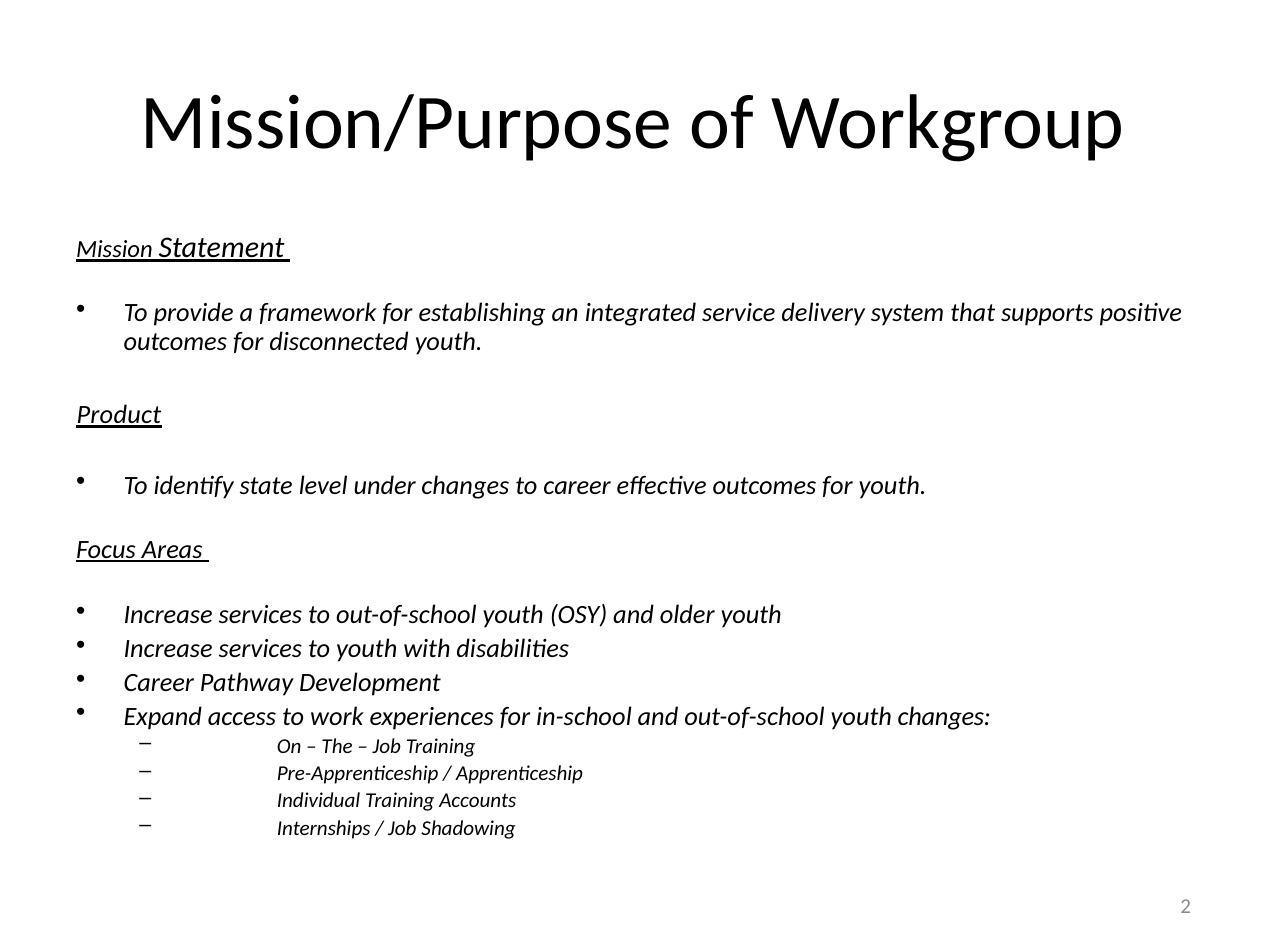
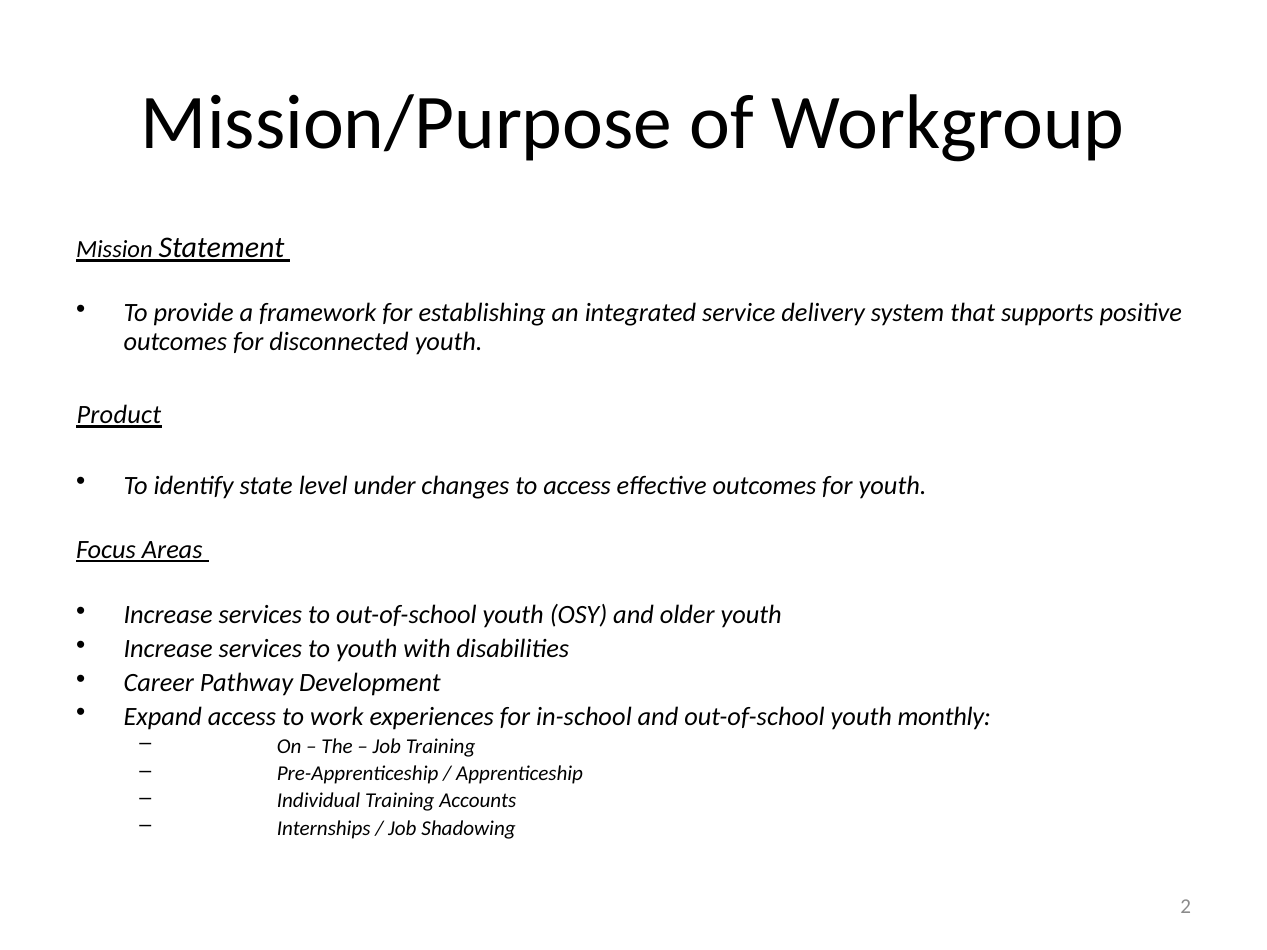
to career: career -> access
youth changes: changes -> monthly
